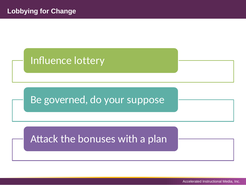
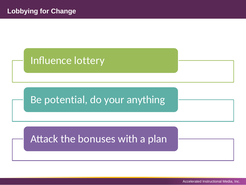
governed: governed -> potential
suppose: suppose -> anything
